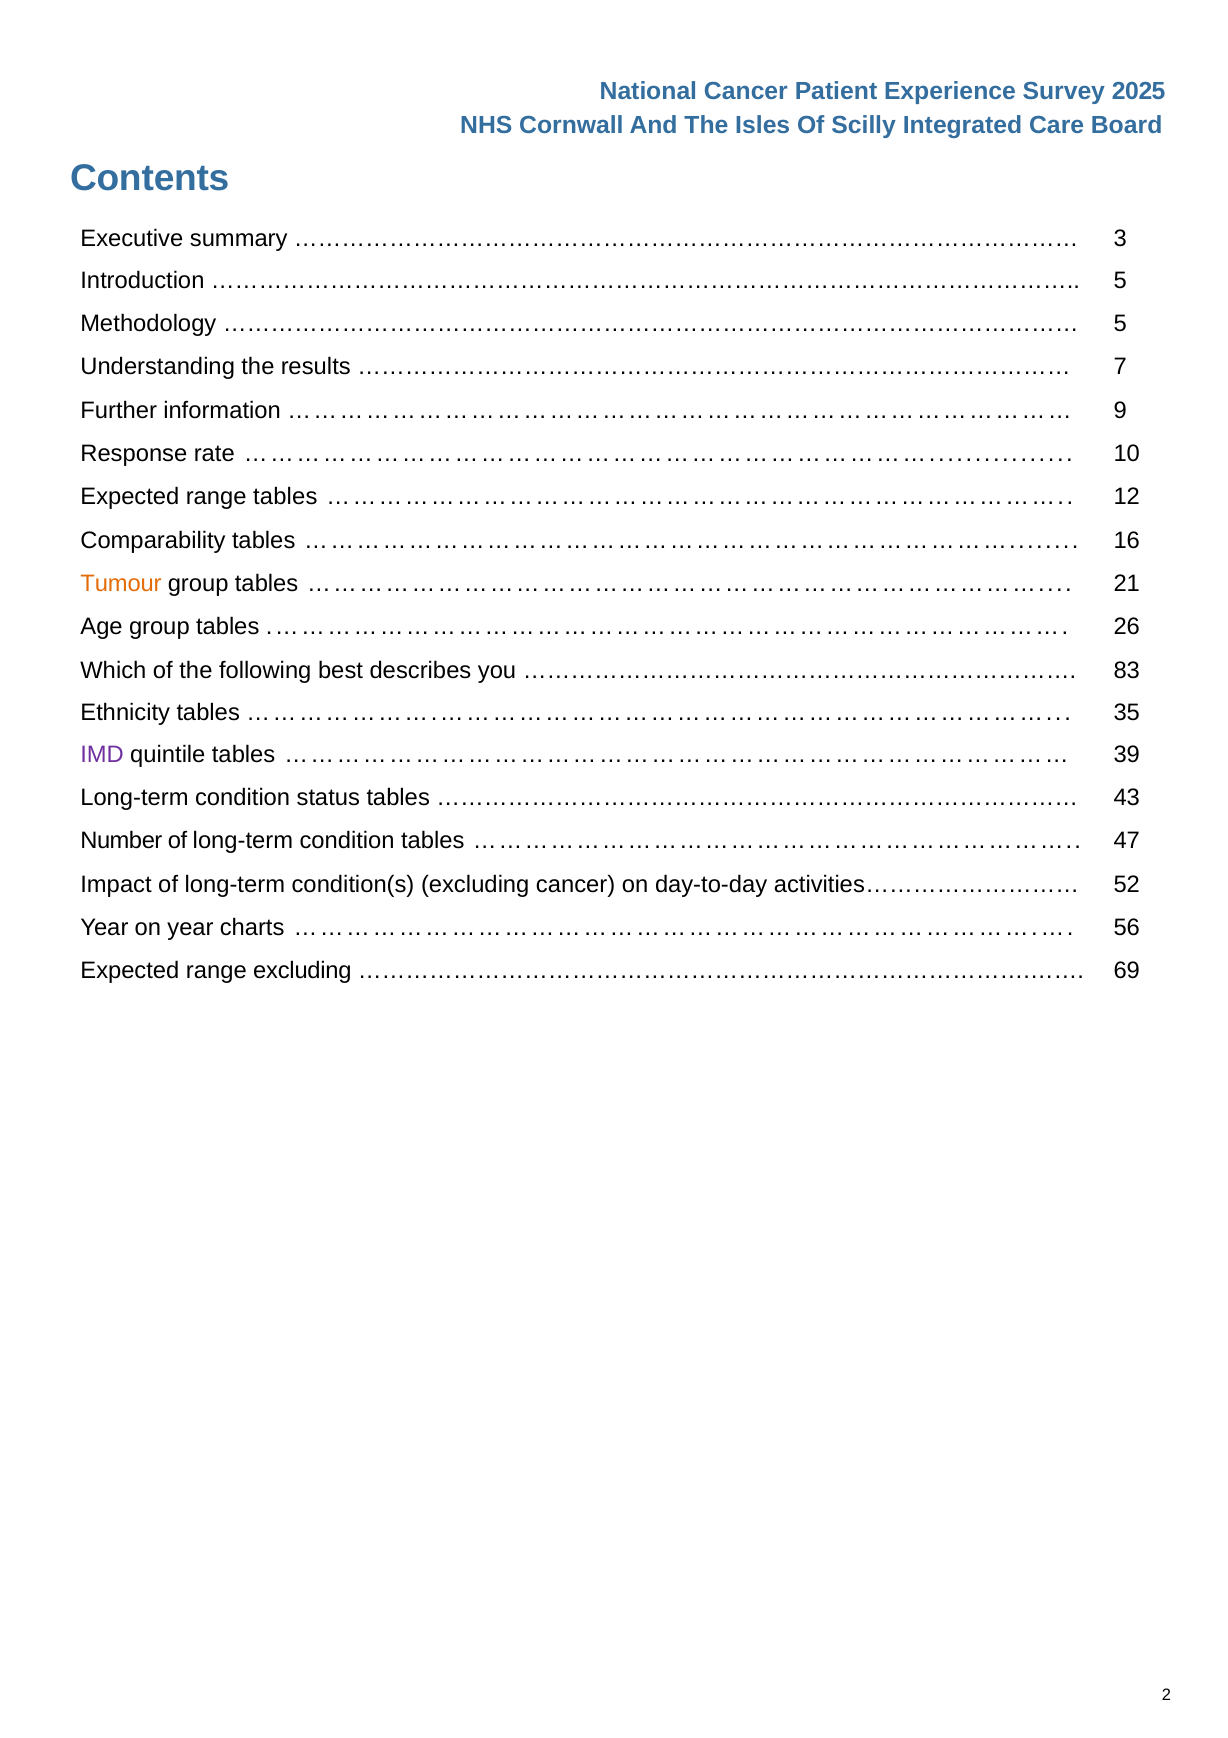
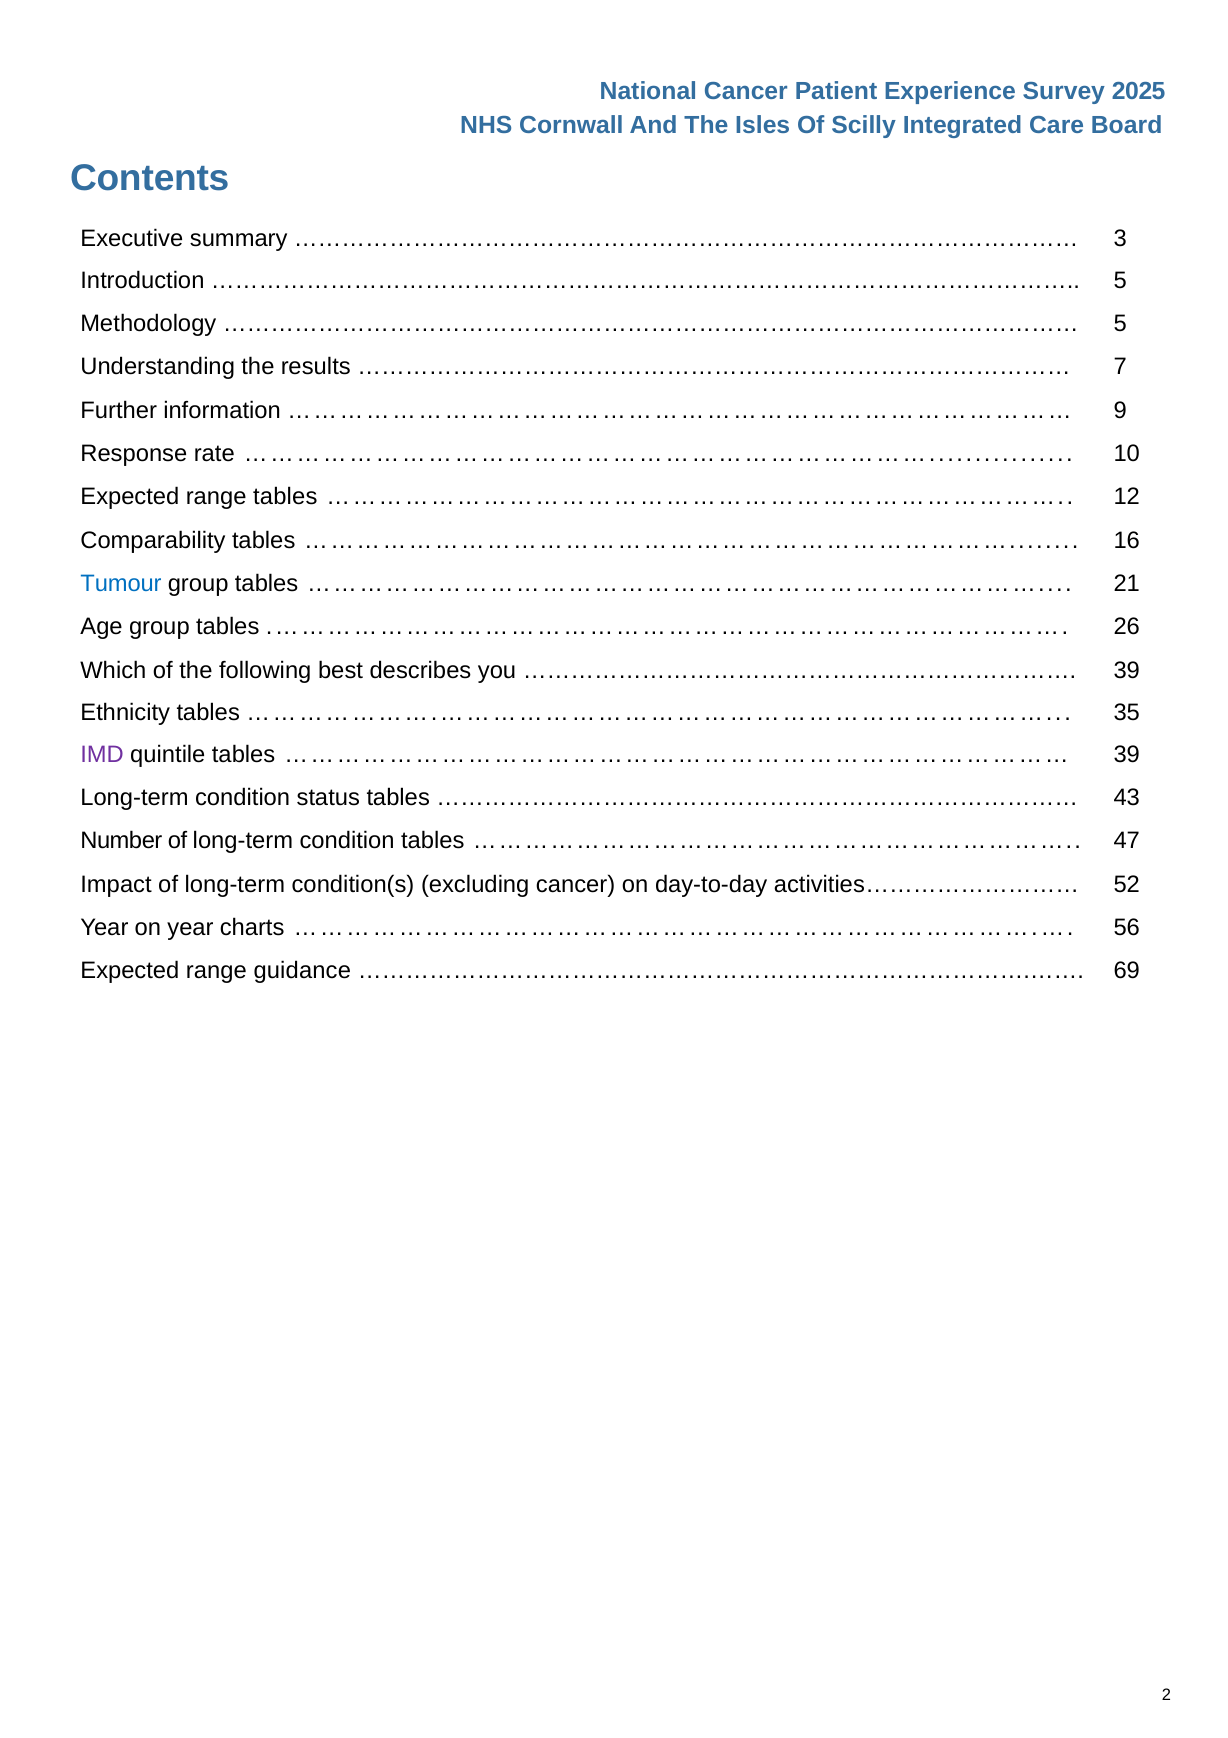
Tumour colour: orange -> blue
83 at (1127, 670): 83 -> 39
range excluding: excluding -> guidance
